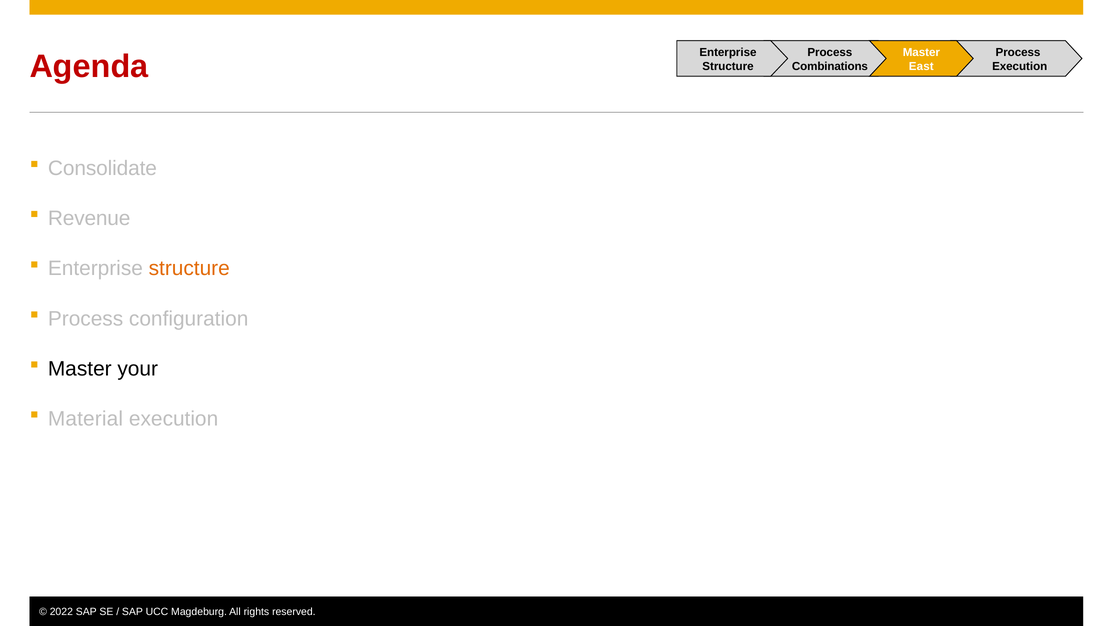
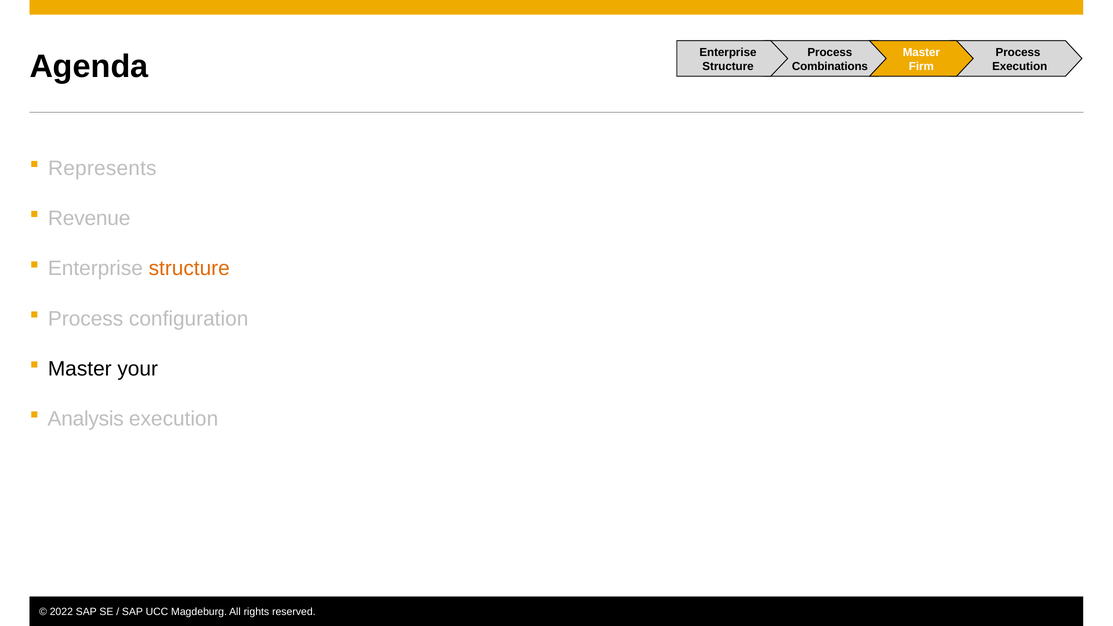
Agenda colour: red -> black
East: East -> Firm
Consolidate: Consolidate -> Represents
Material: Material -> Analysis
